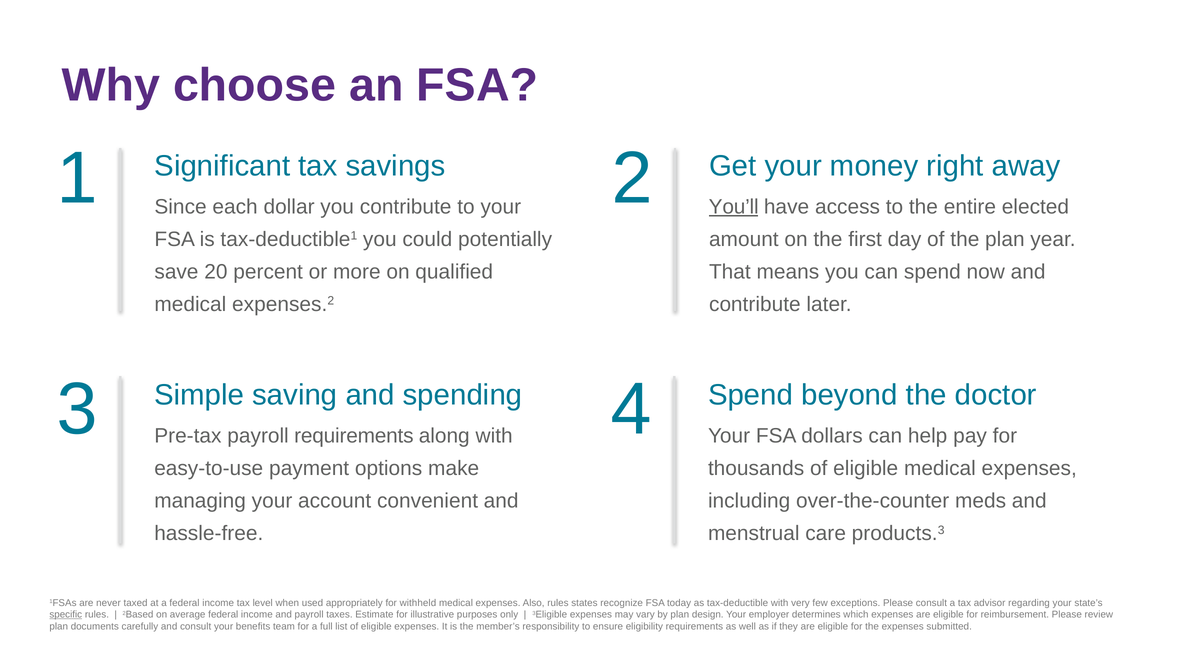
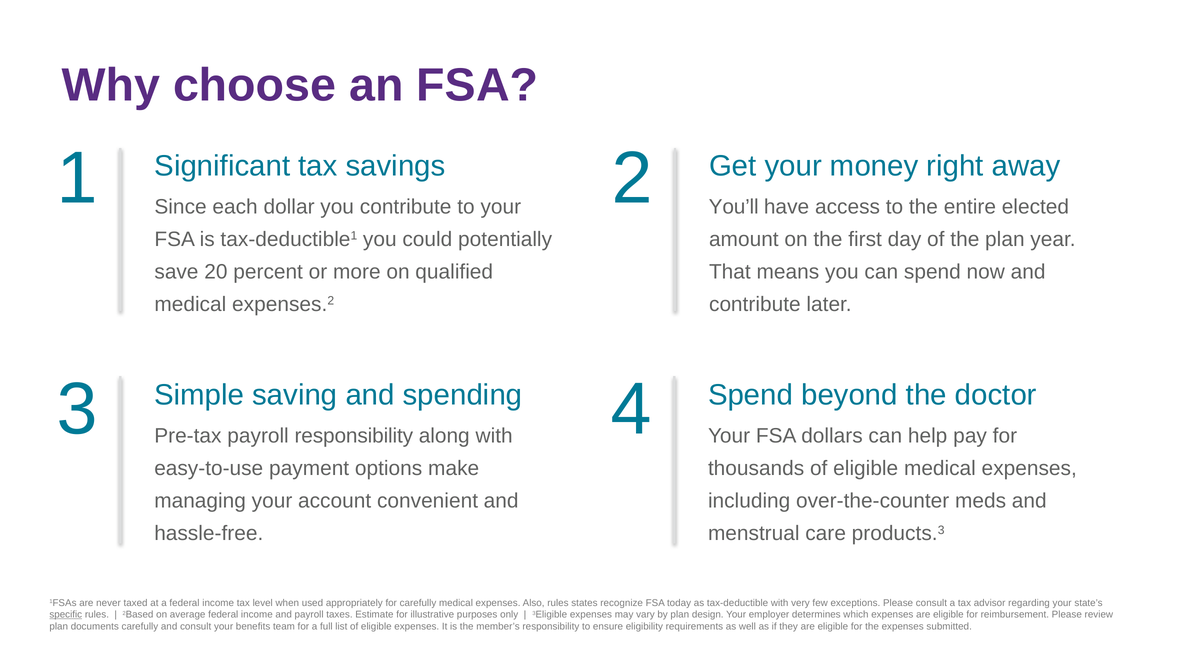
You’ll underline: present -> none
payroll requirements: requirements -> responsibility
for withheld: withheld -> carefully
